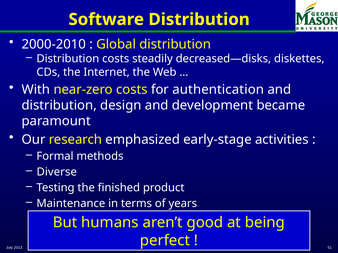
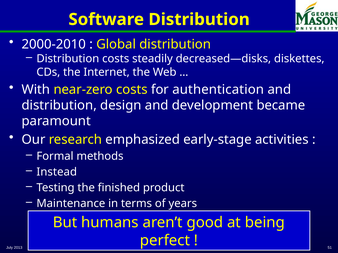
Diverse: Diverse -> Instead
